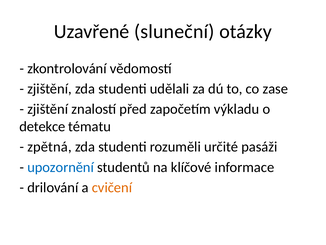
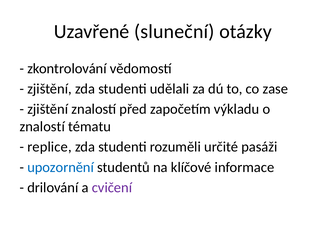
detekce at (42, 126): detekce -> znalostí
zpětná: zpětná -> replice
cvičení colour: orange -> purple
